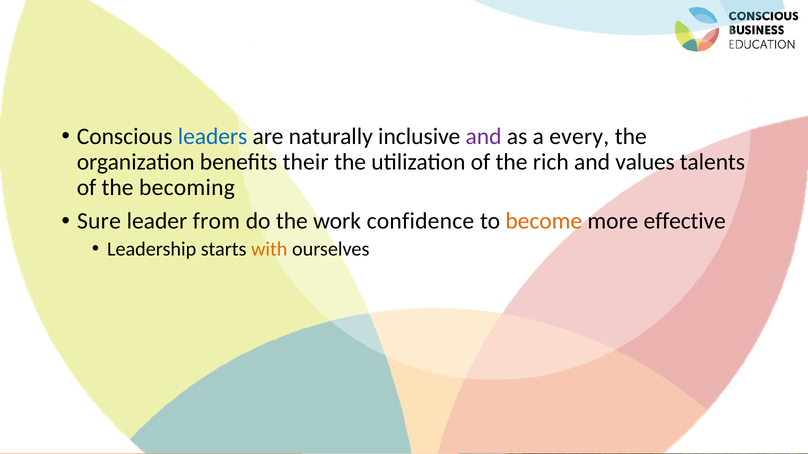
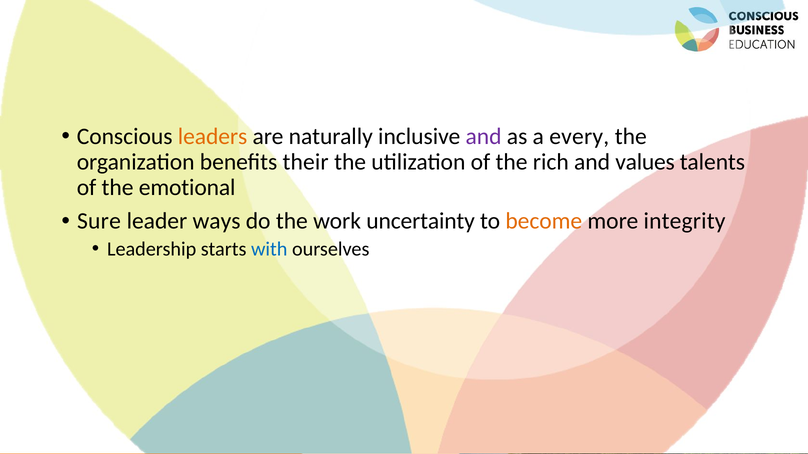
leaders colour: blue -> orange
becoming: becoming -> emotional
from: from -> ways
confidence: confidence -> uncertainty
effective: effective -> integrity
with colour: orange -> blue
